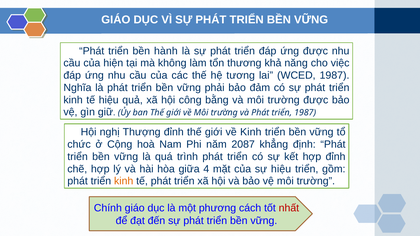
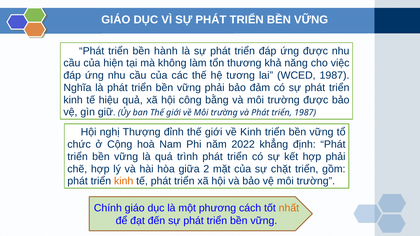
2087: 2087 -> 2022
hợp đỉnh: đỉnh -> phải
4: 4 -> 2
sự hiệu: hiệu -> chặt
nhất colour: red -> orange
